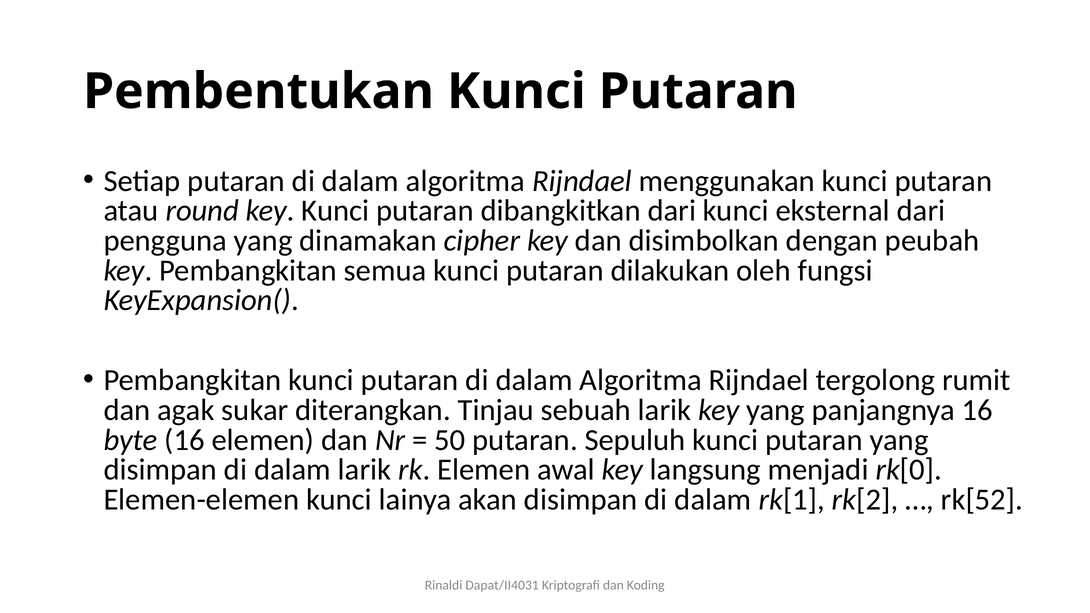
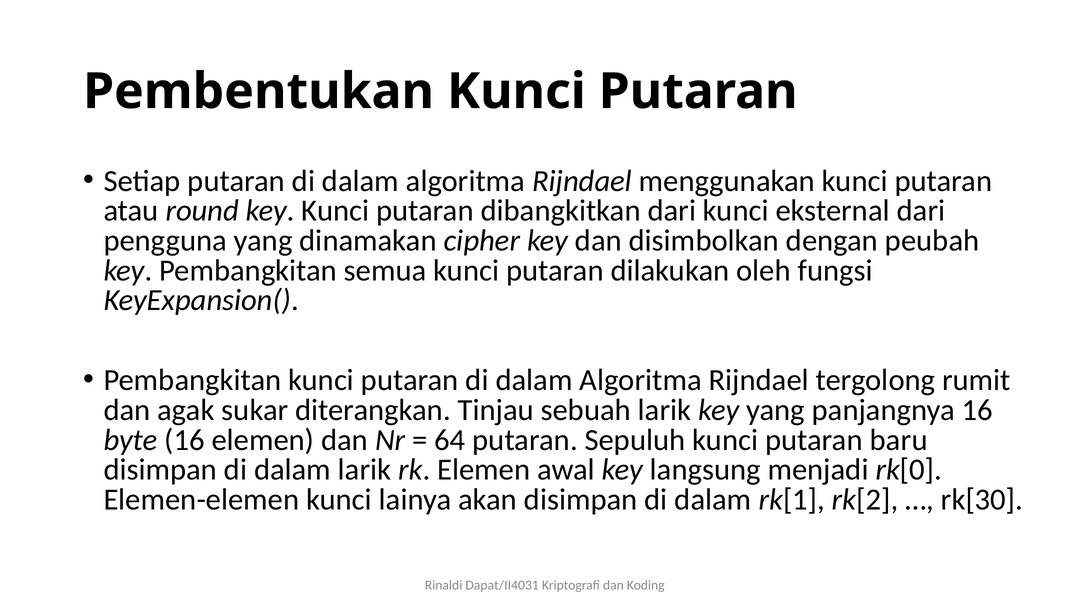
50: 50 -> 64
putaran yang: yang -> baru
rk[52: rk[52 -> rk[30
